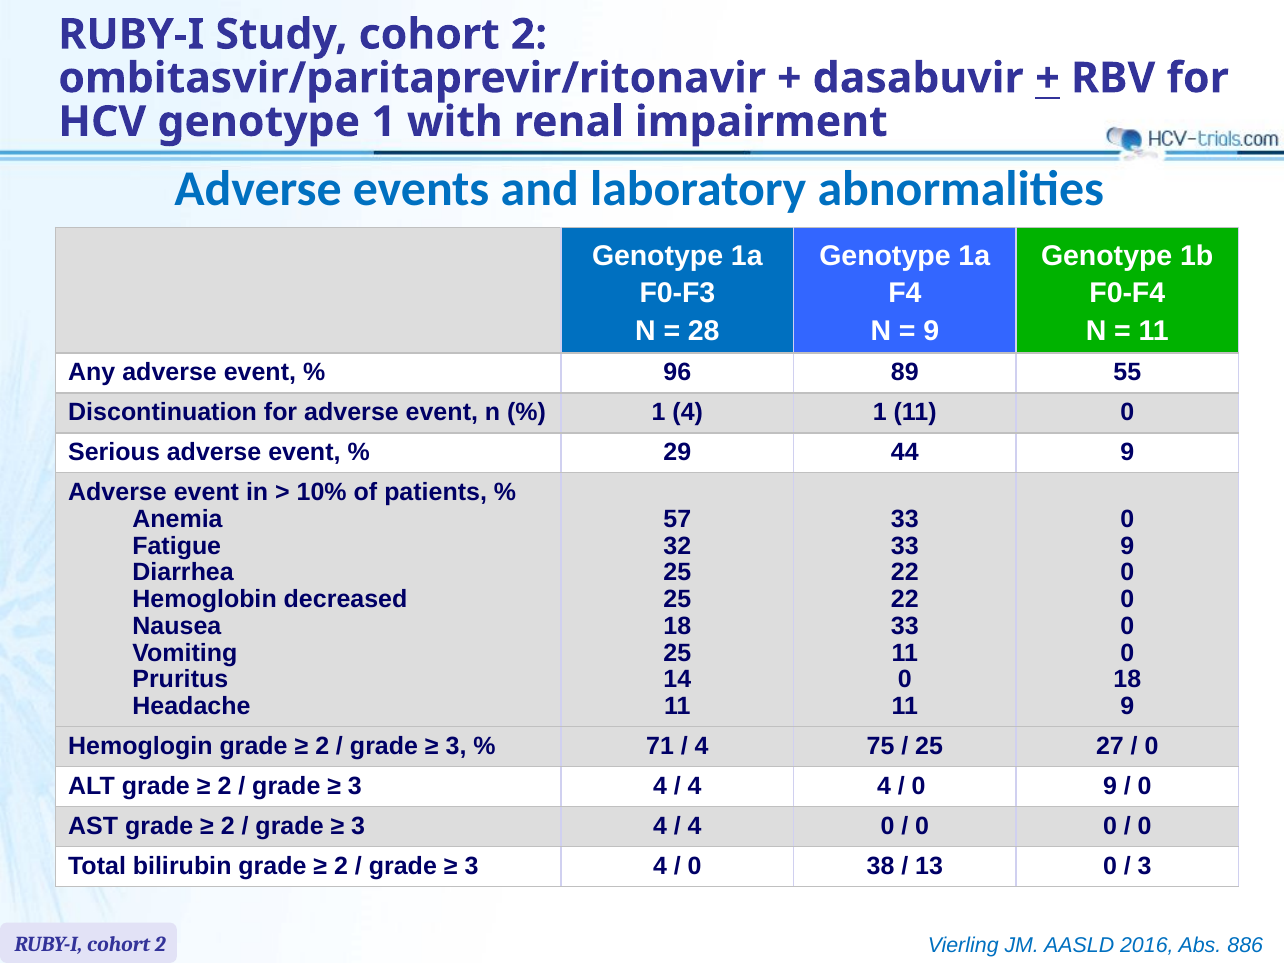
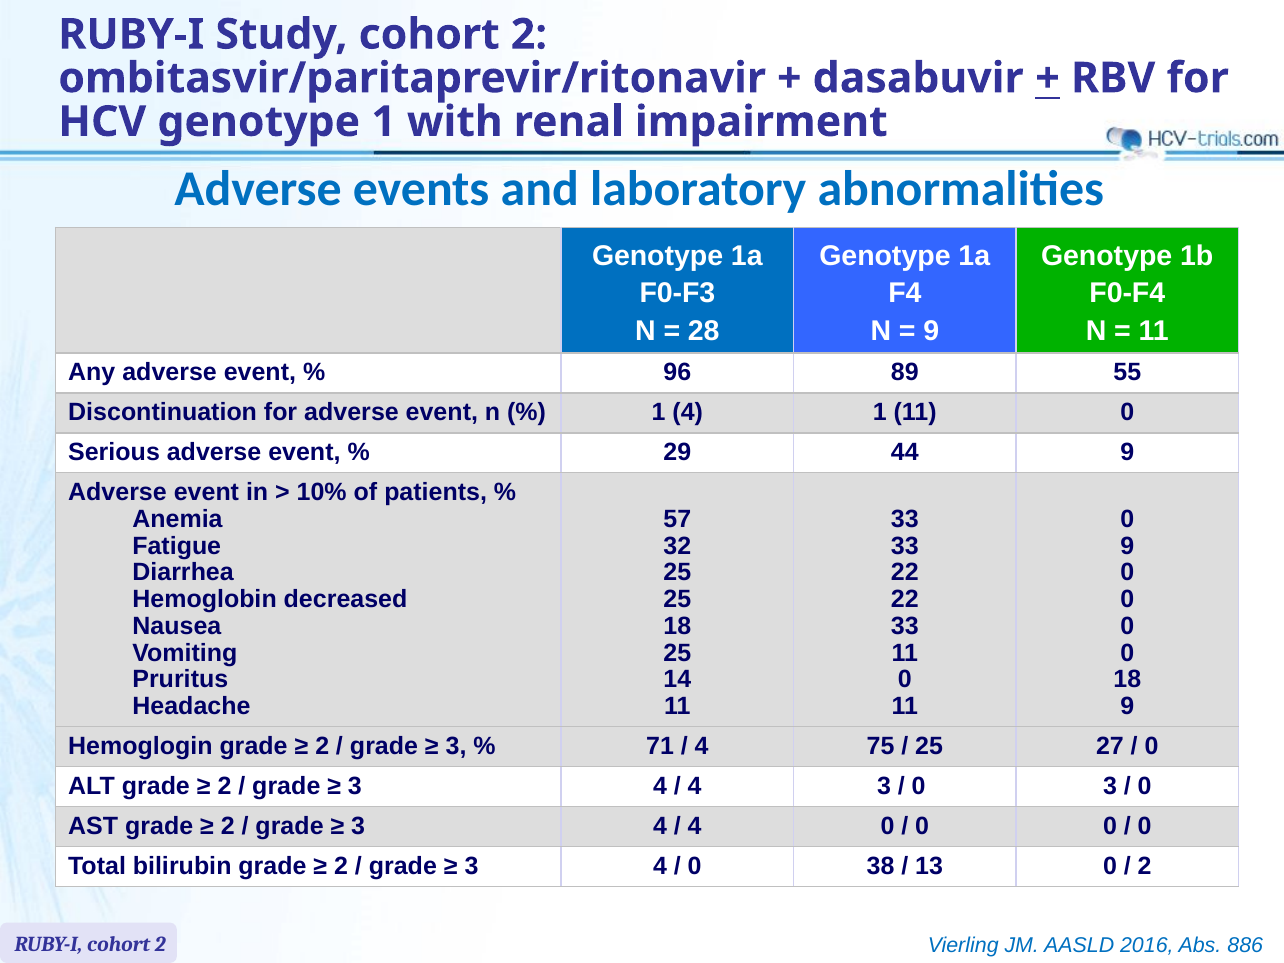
4 4: 4 -> 3
9 at (1110, 786): 9 -> 3
3 at (1145, 866): 3 -> 2
